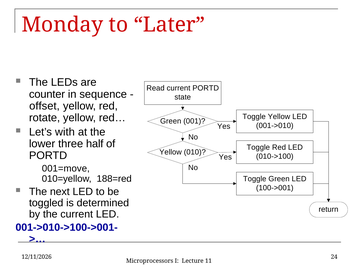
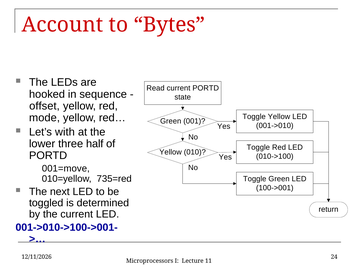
Monday: Monday -> Account
Later: Later -> Bytes
counter: counter -> hooked
rotate: rotate -> mode
188=red: 188=red -> 735=red
